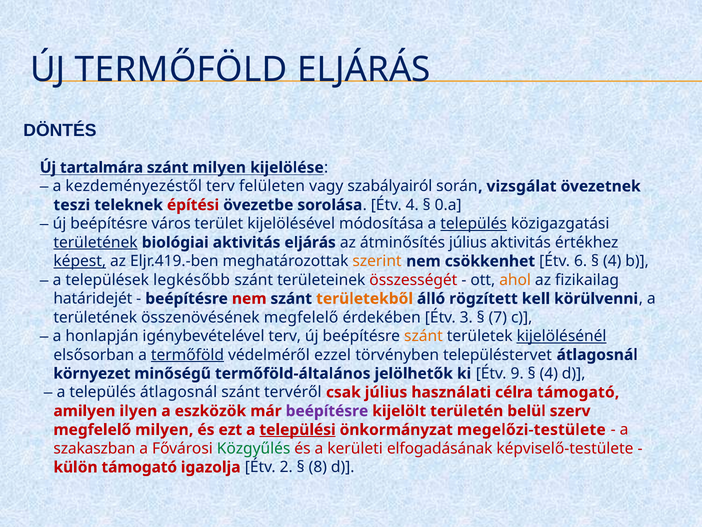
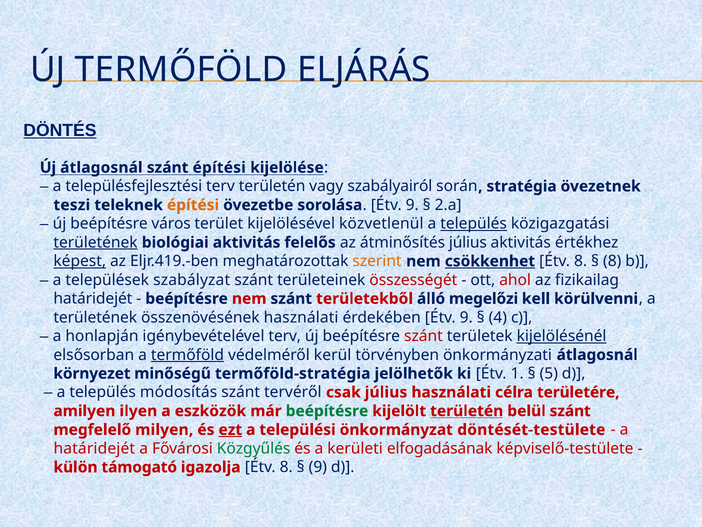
DÖNTÉS underline: none -> present
Új tartalmára: tartalmára -> átlagosnál
szánt milyen: milyen -> építési
kezdeményezéstől: kezdeményezéstől -> településfejlesztési
terv felületen: felületen -> területén
vizsgálat: vizsgálat -> stratégia
építési at (193, 205) colour: red -> orange
sorolása Étv 4: 4 -> 9
0.a: 0.a -> 2.a
módosítása: módosítása -> közvetlenül
aktivitás eljárás: eljárás -> felelős
csökkenhet underline: none -> present
6 at (581, 261): 6 -> 8
4 at (612, 261): 4 -> 8
legkésőbb: legkésőbb -> szabályzat
ahol colour: orange -> red
területekből colour: orange -> red
rögzített: rögzített -> megelőzi
összenövésének megfelelő: megfelelő -> használati
érdekében Étv 3: 3 -> 9
7: 7 -> 4
szánt at (423, 336) colour: orange -> red
ezzel: ezzel -> kerül
településtervet: településtervet -> önkormányzati
termőföld-általános: termőföld-általános -> termőföld-stratégia
9: 9 -> 1
4 at (549, 373): 4 -> 5
település átlagosnál: átlagosnál -> módosítás
célra támogató: támogató -> területére
beépítésre at (327, 411) colour: purple -> green
területén at (467, 411) underline: none -> present
belül szerv: szerv -> szánt
ezt underline: none -> present
települési underline: present -> none
megelőzi-testülete: megelőzi-testülete -> döntését-testülete
szakaszban at (94, 448): szakaszban -> határidejét
igazolja Étv 2: 2 -> 8
8 at (318, 467): 8 -> 9
